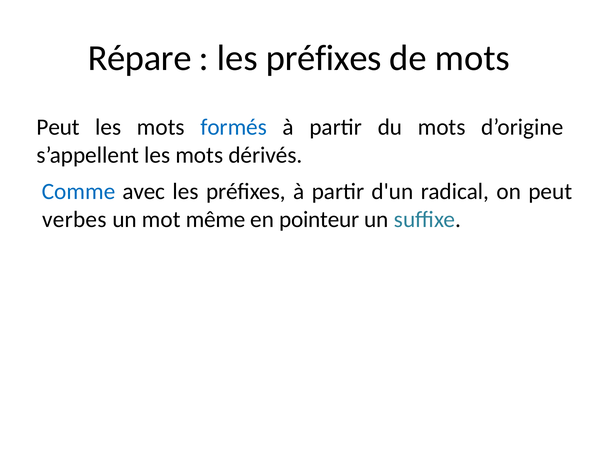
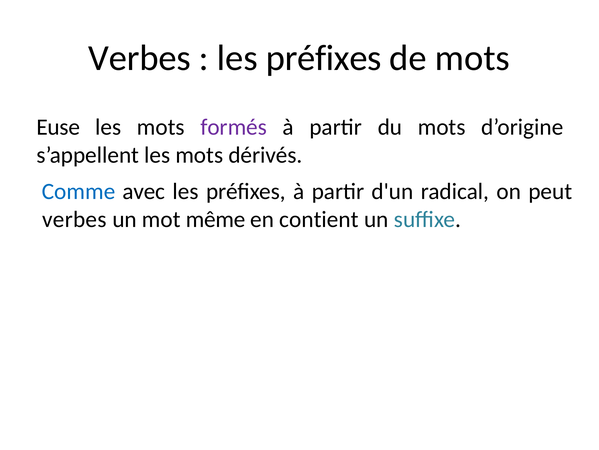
Répare at (140, 58): Répare -> Verbes
Peut at (58, 127): Peut -> Euse
formés colour: blue -> purple
pointeur: pointeur -> contient
